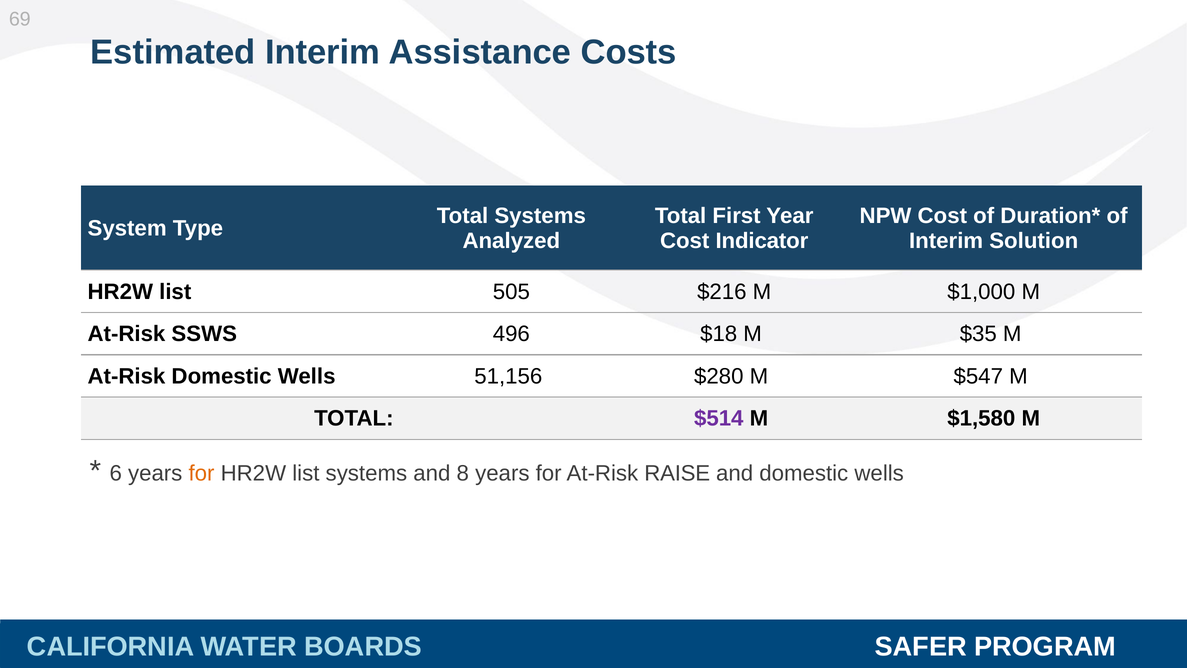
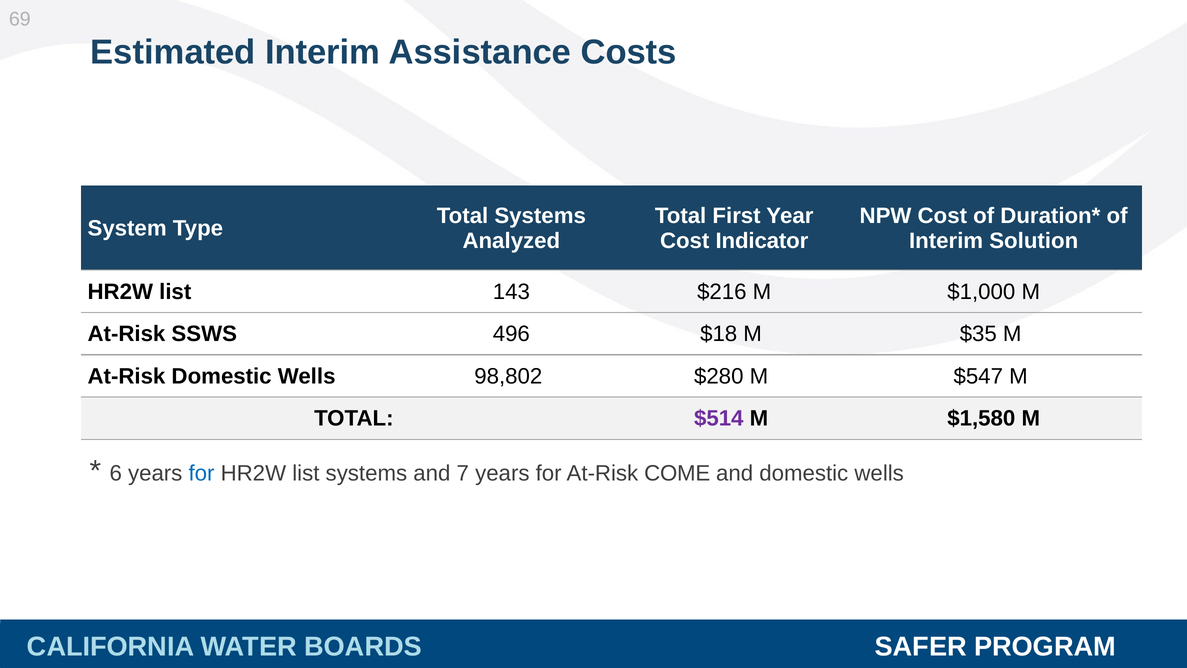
505: 505 -> 143
51,156: 51,156 -> 98,802
for at (202, 473) colour: orange -> blue
8: 8 -> 7
RAISE: RAISE -> COME
